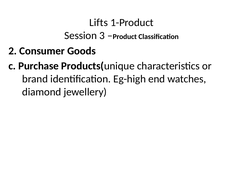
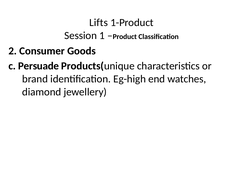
3: 3 -> 1
Purchase: Purchase -> Persuade
